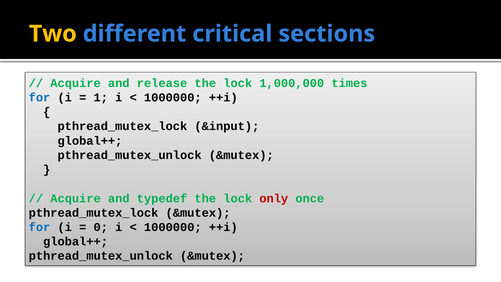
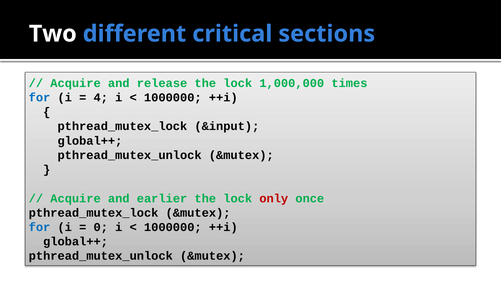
Two colour: yellow -> white
1: 1 -> 4
typedef: typedef -> earlier
